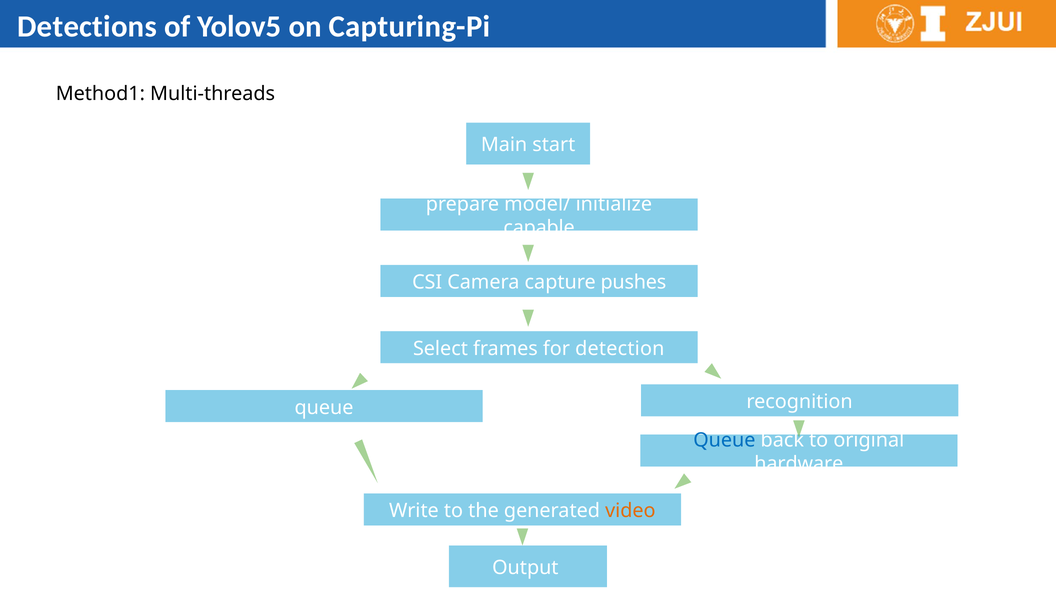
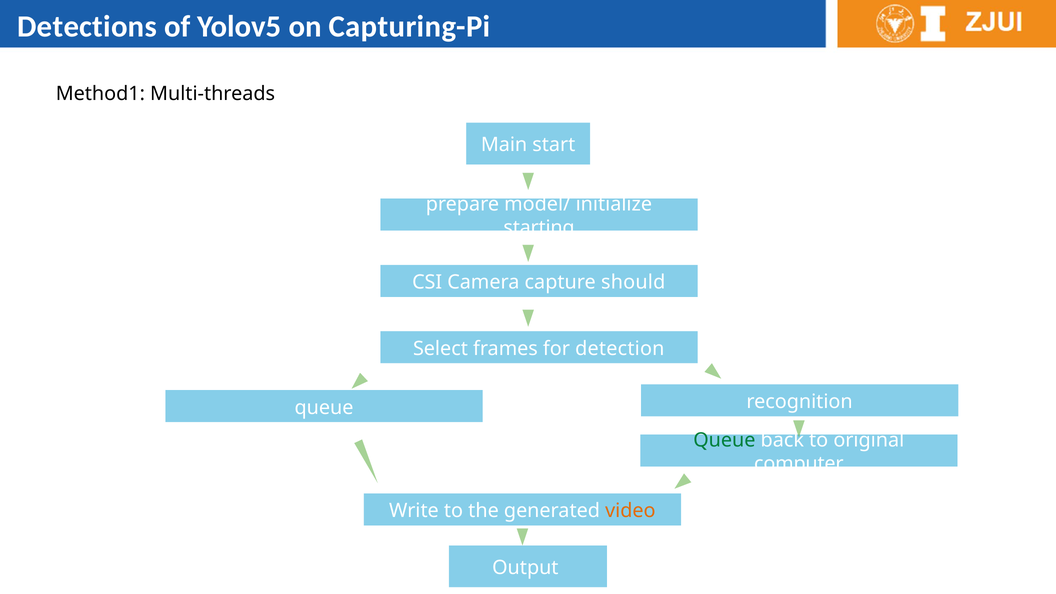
capable: capable -> starting
pushes: pushes -> should
Queue at (724, 440) colour: blue -> green
hardware: hardware -> computer
